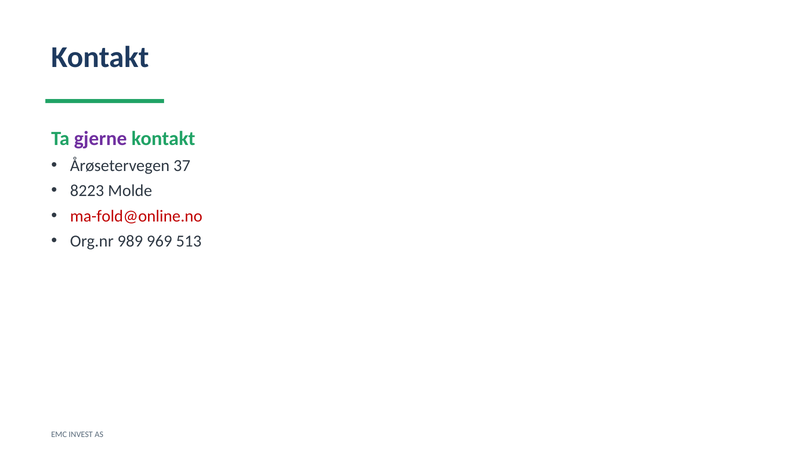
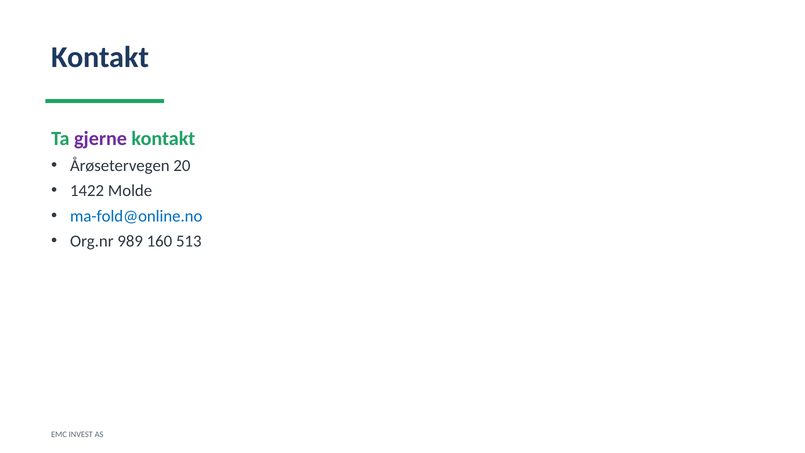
37: 37 -> 20
8223: 8223 -> 1422
ma-fold@online.no colour: red -> blue
969: 969 -> 160
